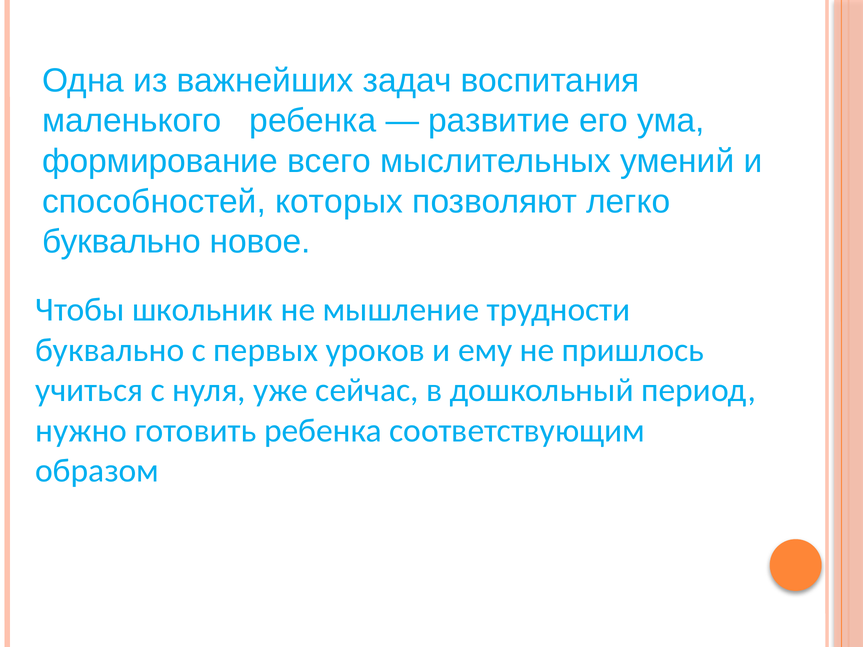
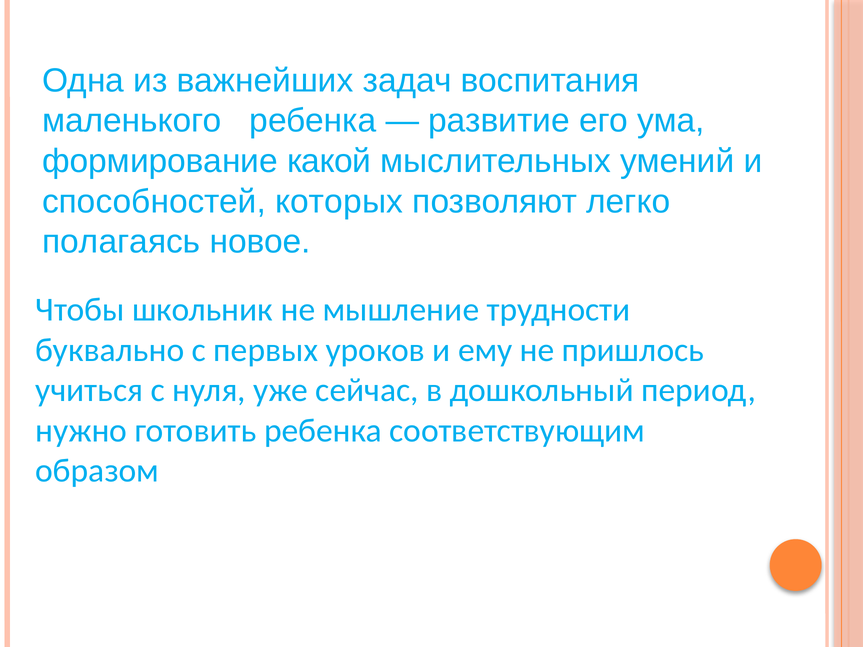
всего: всего -> какой
буквально at (121, 242): буквально -> полагаясь
